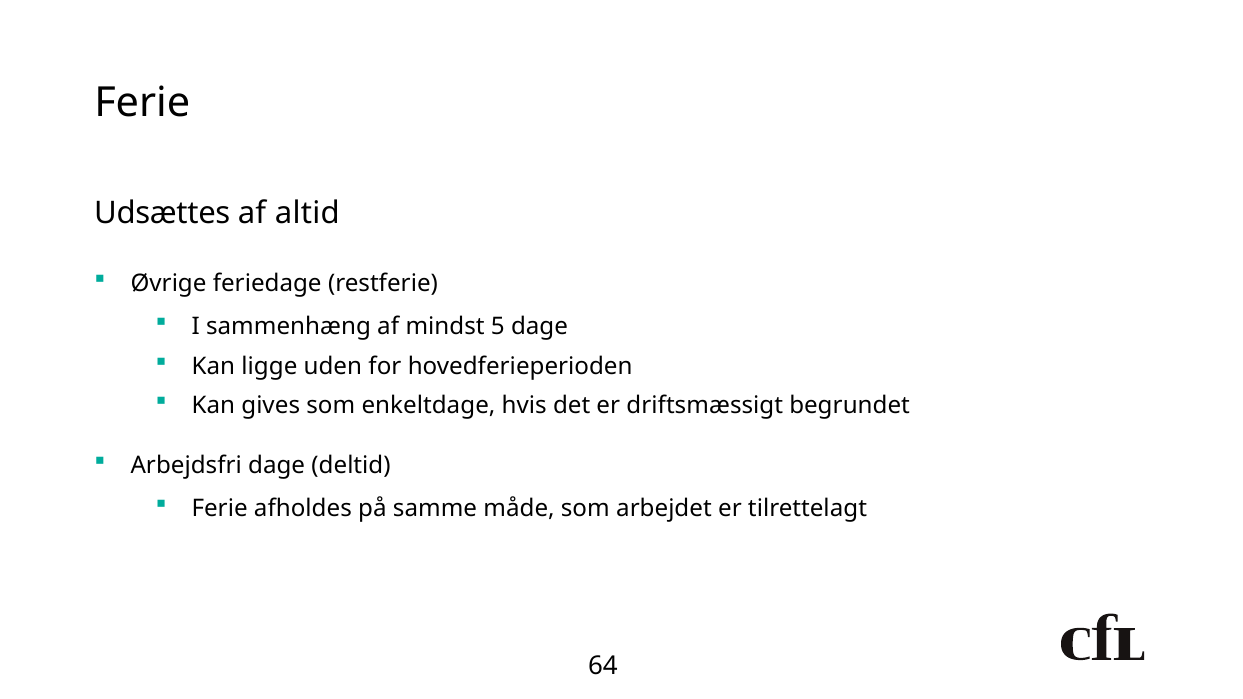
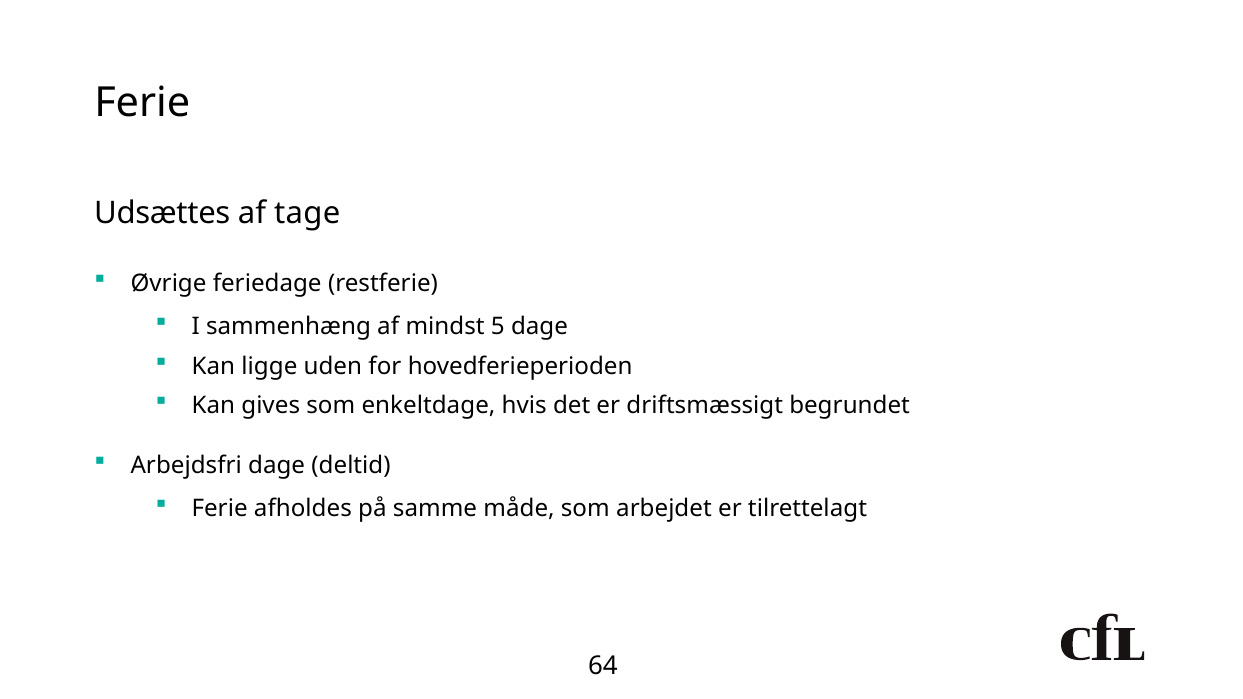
altid: altid -> tage
